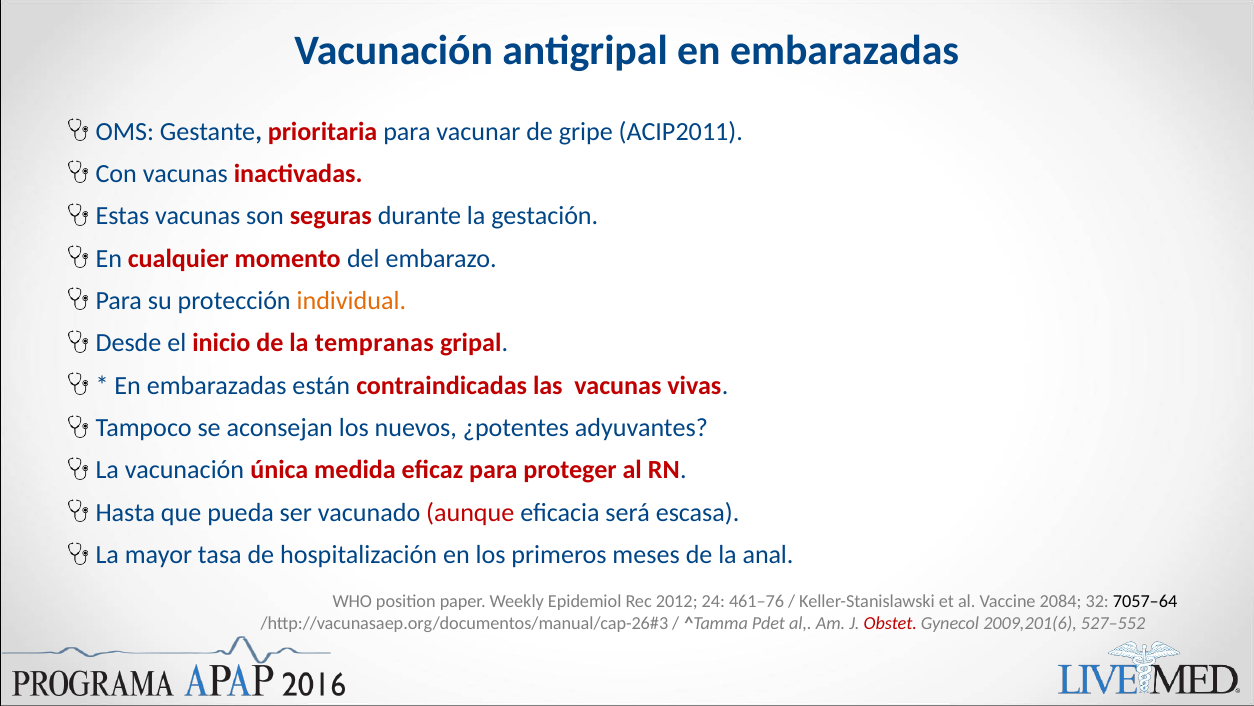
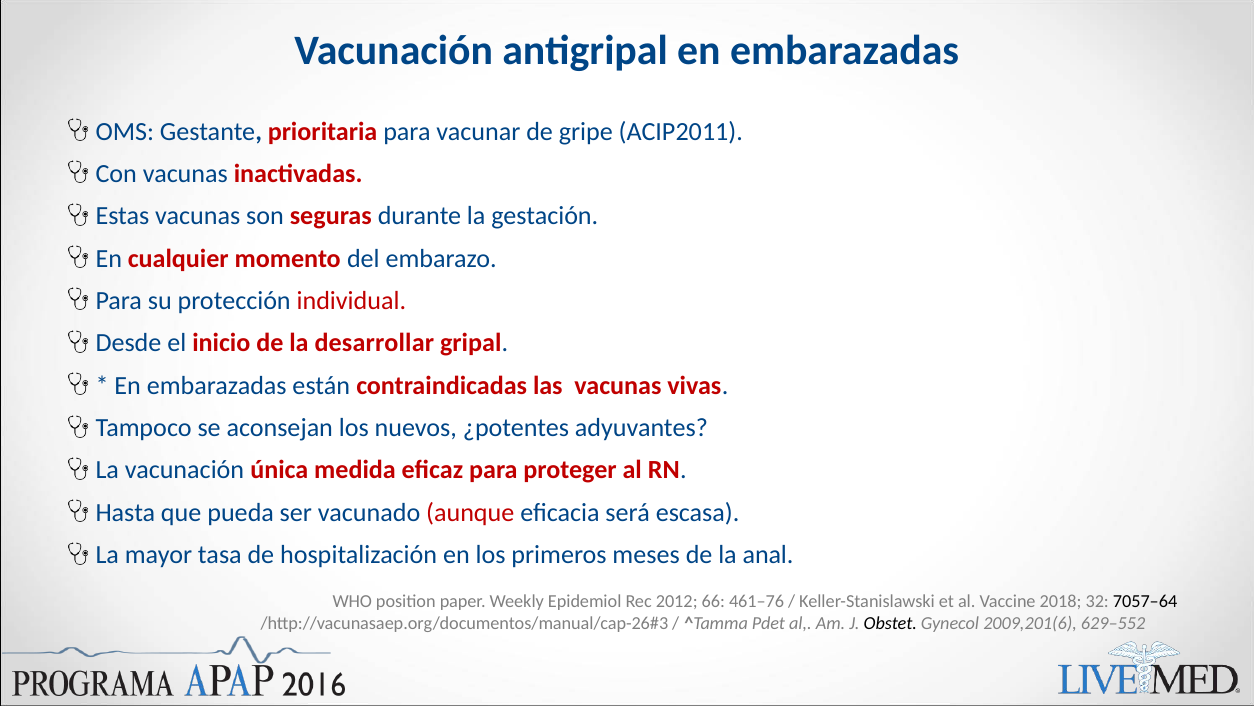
individual colour: orange -> red
tempranas: tempranas -> desarrollar
24: 24 -> 66
2084: 2084 -> 2018
Obstet colour: red -> black
527–552: 527–552 -> 629–552
